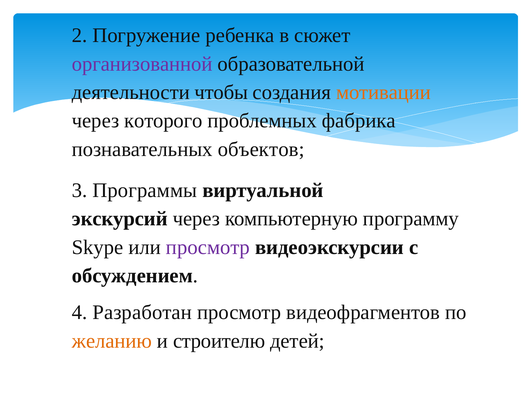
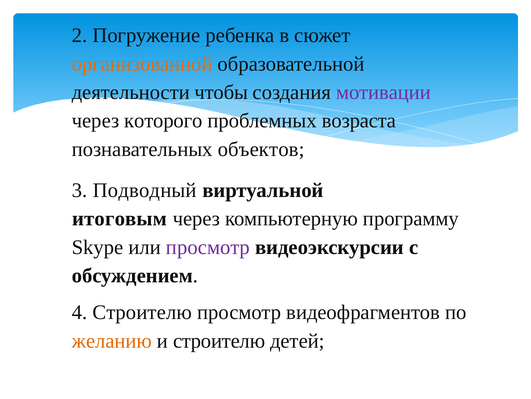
организованной colour: purple -> orange
мотивации colour: orange -> purple
фабрика: фабрика -> возраста
Программы: Программы -> Подводный
экскурсий: экскурсий -> итоговым
4 Разработан: Разработан -> Строителю
